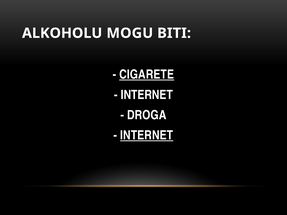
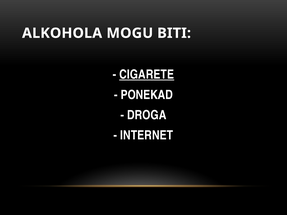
ALKOHOLU: ALKOHOLU -> ALKOHOLA
INTERNET at (147, 95): INTERNET -> PONEKAD
INTERNET at (147, 135) underline: present -> none
